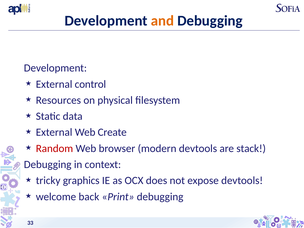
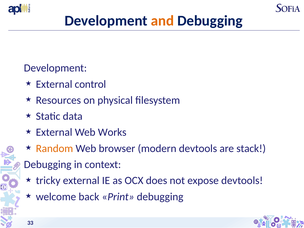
Create: Create -> Works
Random colour: red -> orange
tricky graphics: graphics -> external
